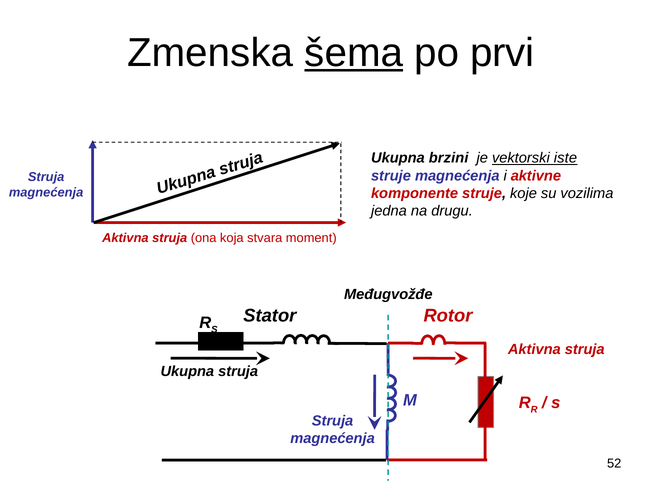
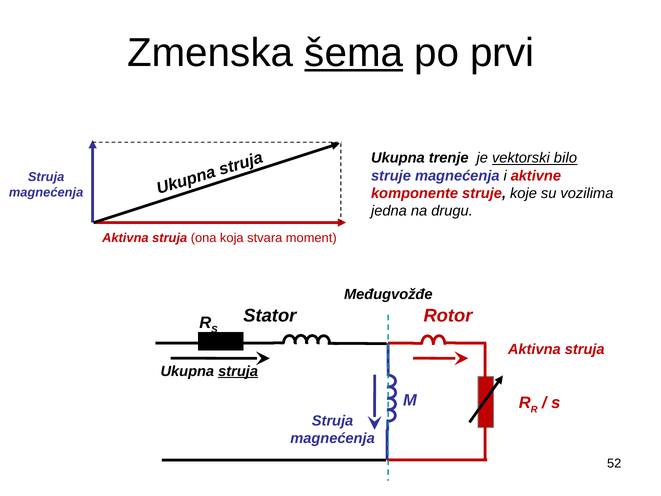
brzini: brzini -> trenje
iste: iste -> bilo
struja at (238, 371) underline: none -> present
